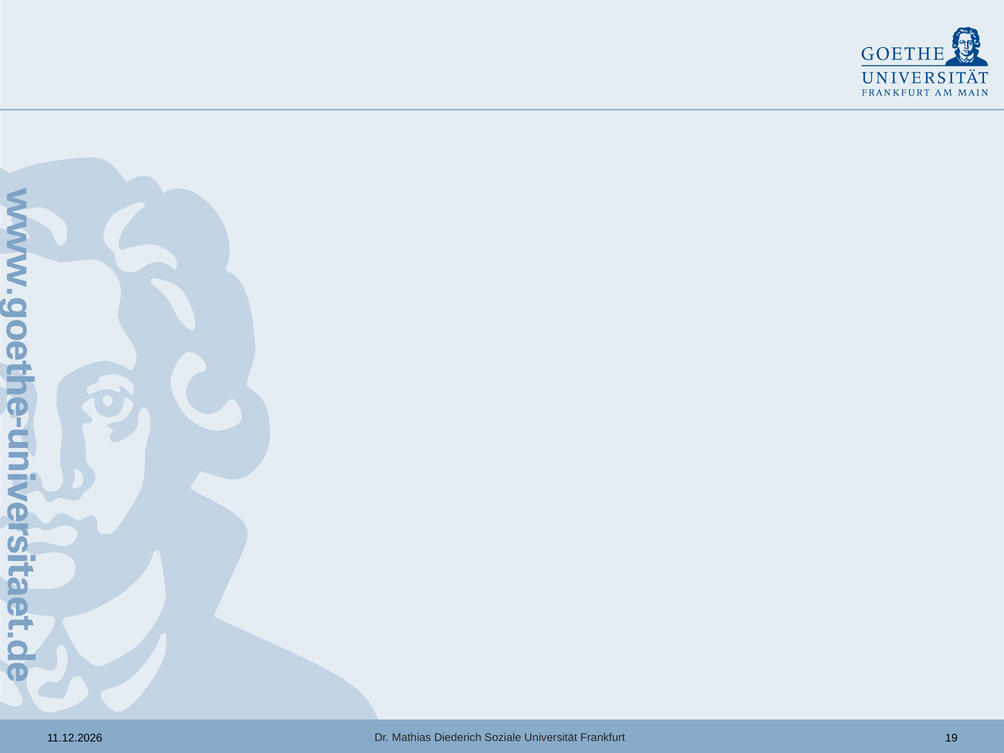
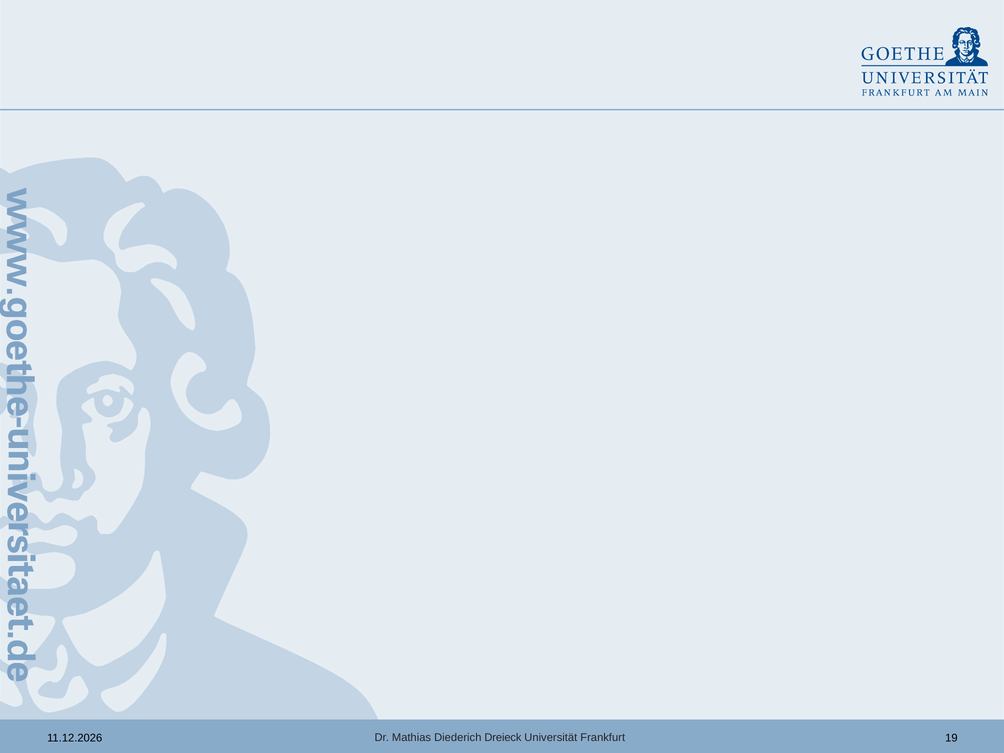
Soziale: Soziale -> Dreieck
